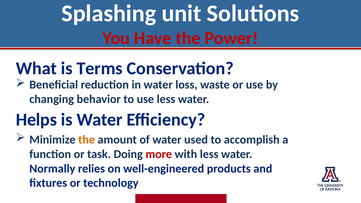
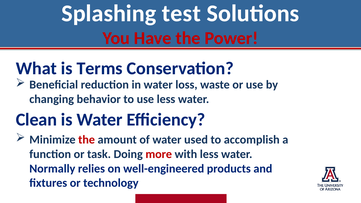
unit: unit -> test
Helps: Helps -> Clean
the at (87, 140) colour: orange -> red
